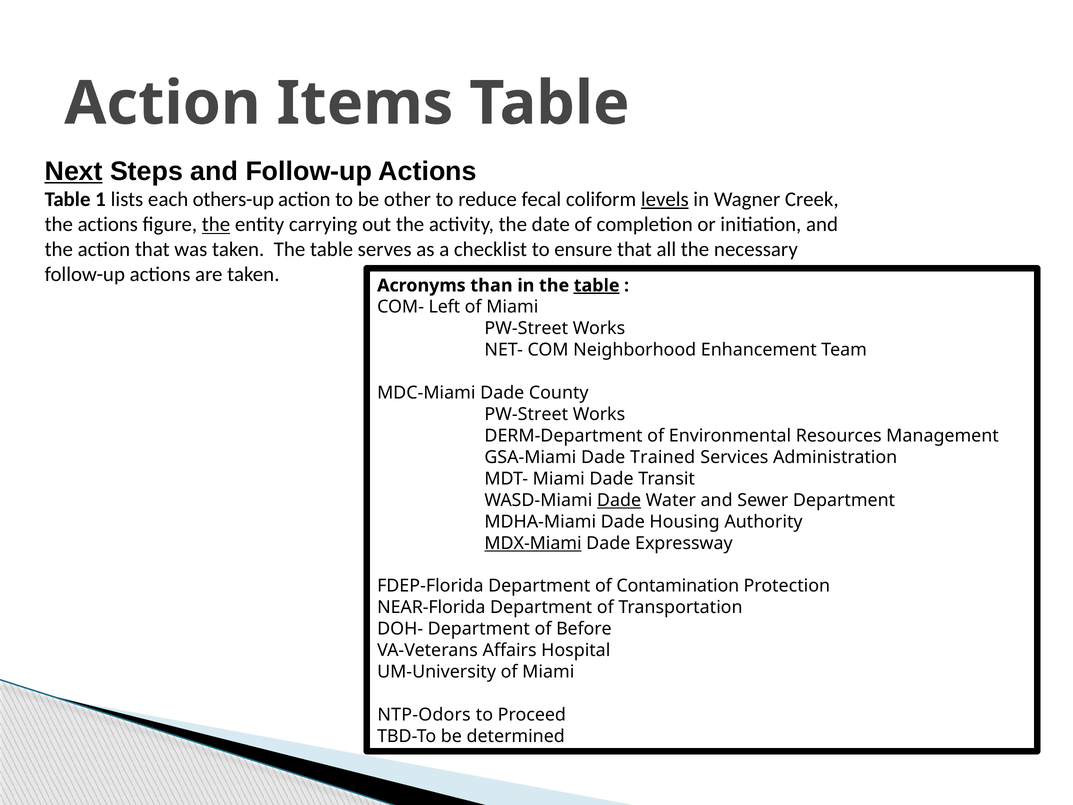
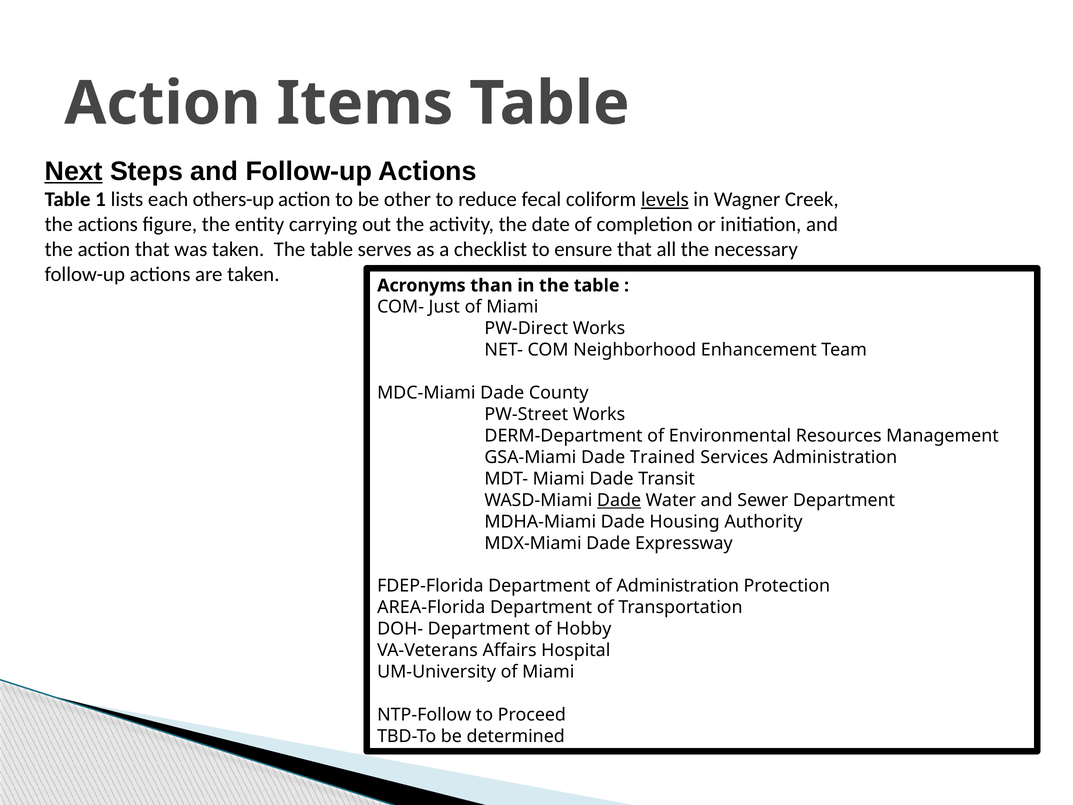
the at (216, 224) underline: present -> none
table at (597, 285) underline: present -> none
Left: Left -> Just
PW-Street at (526, 328): PW-Street -> PW-Direct
MDX-Miami underline: present -> none
of Contamination: Contamination -> Administration
NEAR-Florida: NEAR-Florida -> AREA-Florida
Before: Before -> Hobby
NTP-Odors: NTP-Odors -> NTP-Follow
